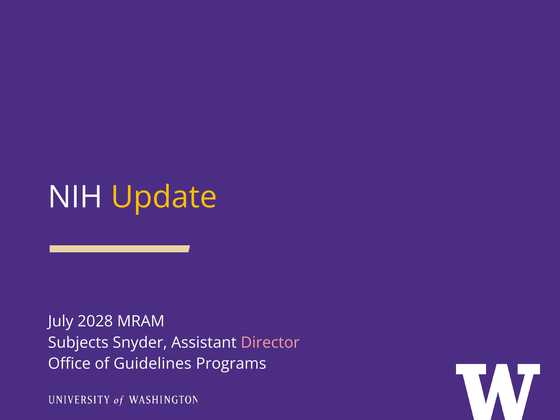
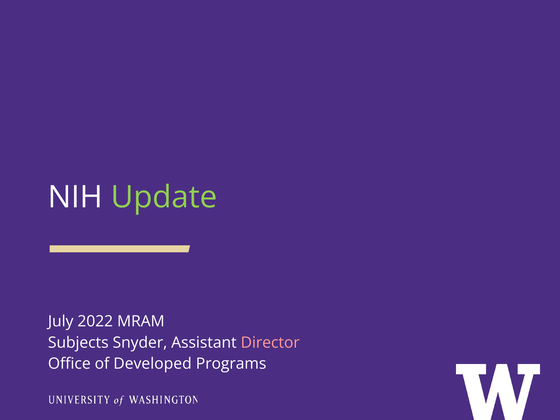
Update colour: yellow -> light green
2028: 2028 -> 2022
Guidelines: Guidelines -> Developed
